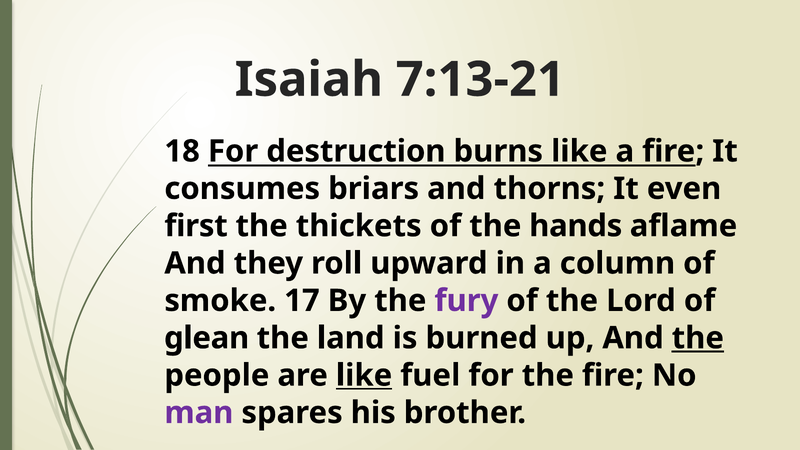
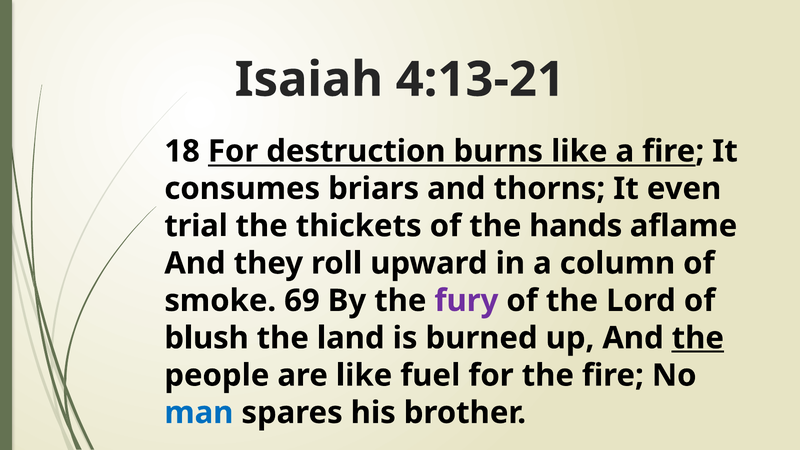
7:13-21: 7:13-21 -> 4:13-21
first: first -> trial
17: 17 -> 69
glean: glean -> blush
like at (364, 375) underline: present -> none
man colour: purple -> blue
